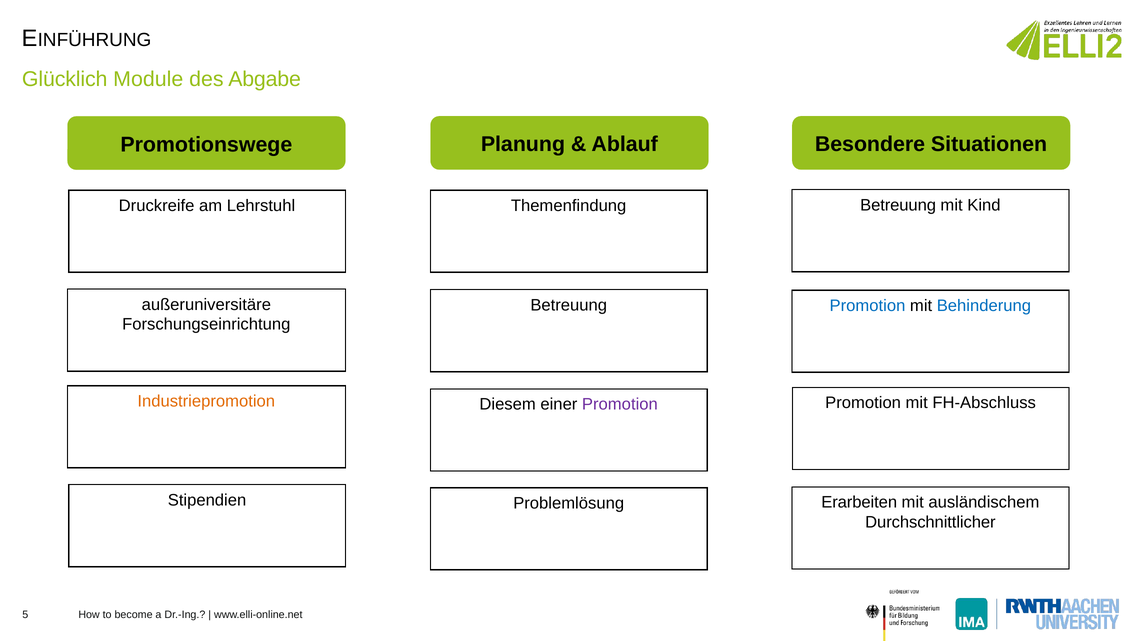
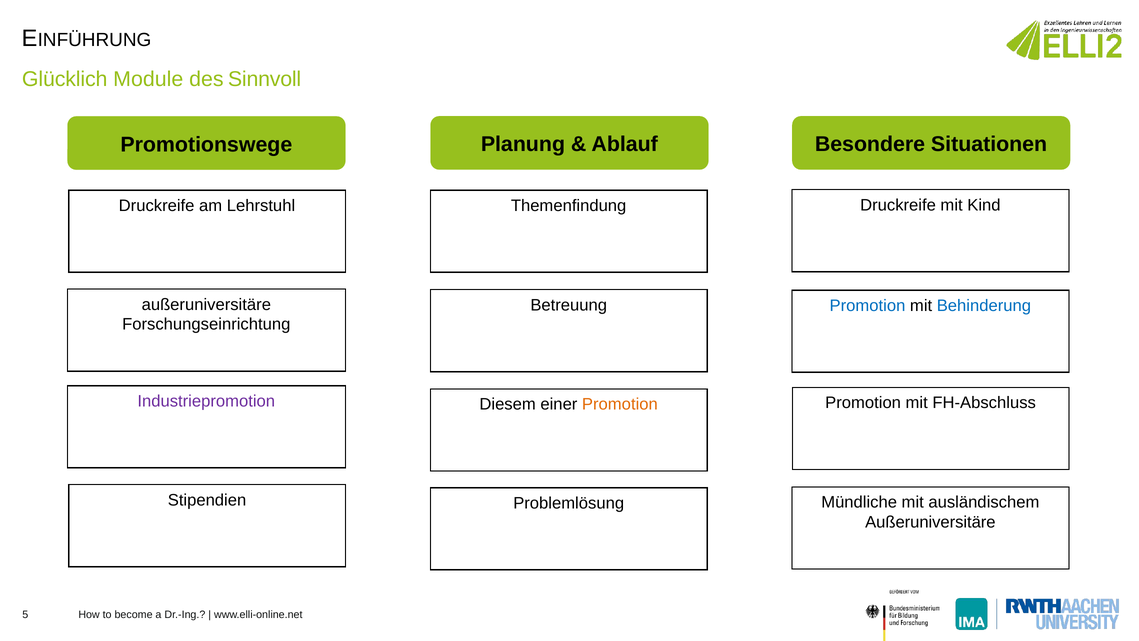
Abgabe: Abgabe -> Sinnvoll
Betreuung at (898, 205): Betreuung -> Druckreife
Industriepromotion colour: orange -> purple
Promotion at (620, 404) colour: purple -> orange
Erarbeiten: Erarbeiten -> Mündliche
Durchschnittlicher at (930, 522): Durchschnittlicher -> Außeruniversitäre
